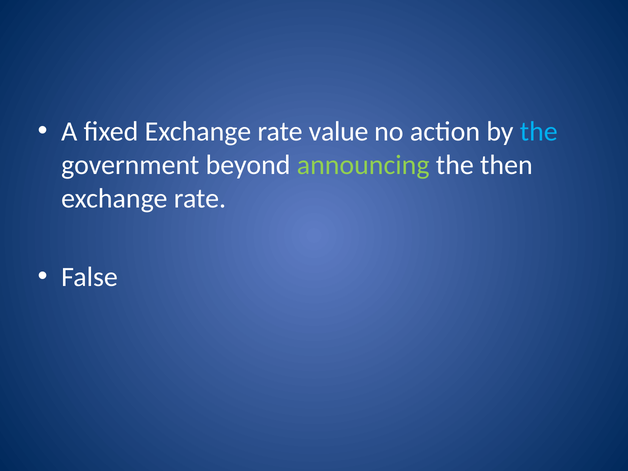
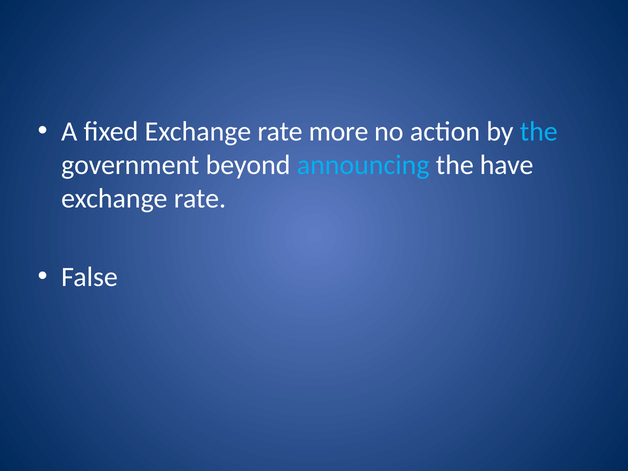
value: value -> more
announcing colour: light green -> light blue
then: then -> have
